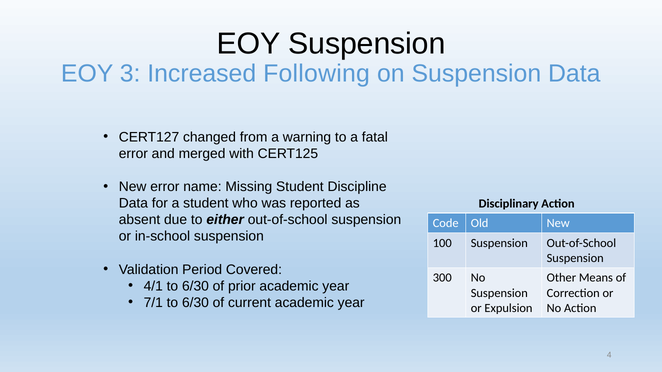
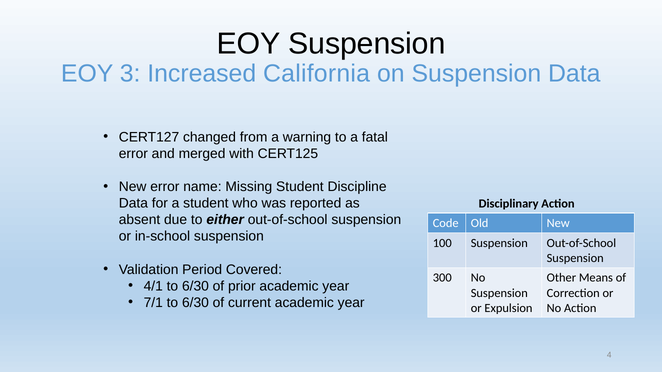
Following: Following -> California
